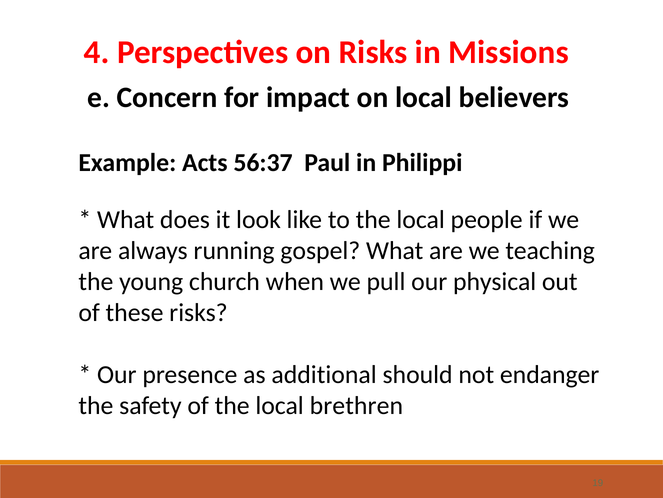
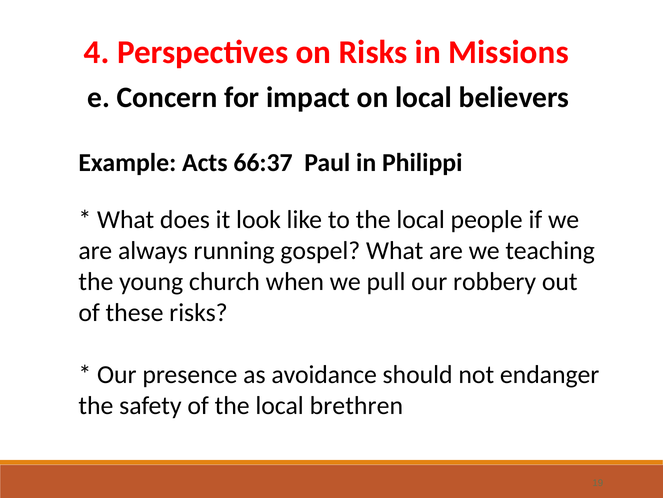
56:37: 56:37 -> 66:37
physical: physical -> robbery
additional: additional -> avoidance
